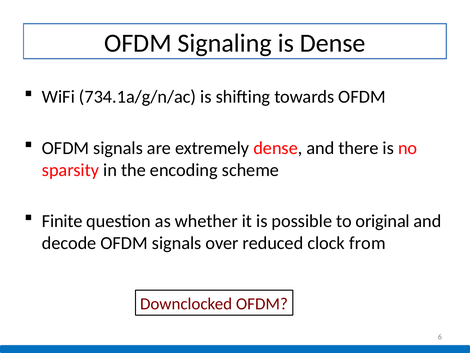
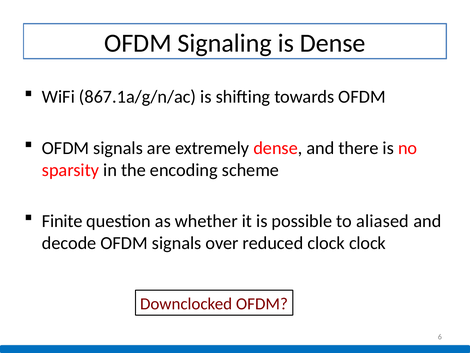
734.1a/g/n/ac: 734.1a/g/n/ac -> 867.1a/g/n/ac
original: original -> aliased
clock from: from -> clock
